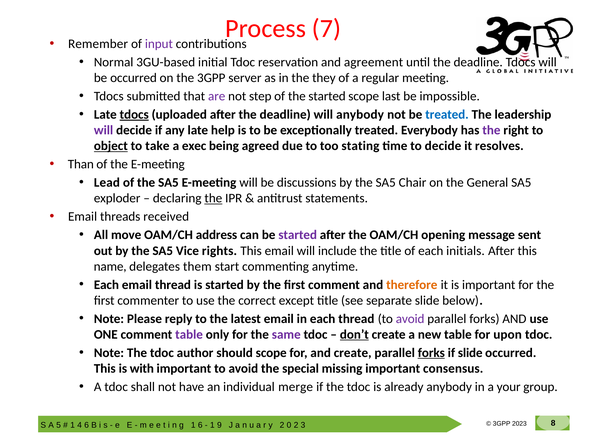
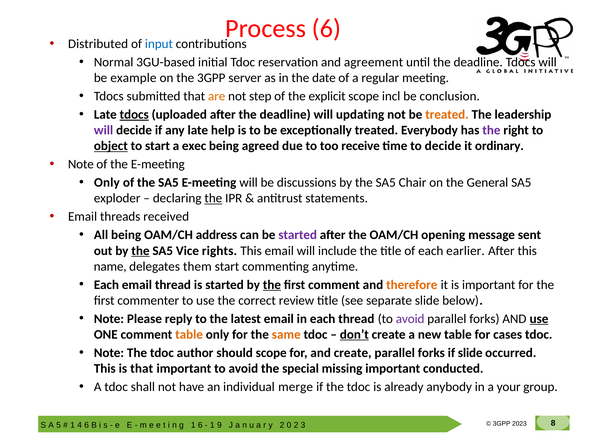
Process 7: 7 -> 6
Remember: Remember -> Distributed
input colour: purple -> blue
be occurred: occurred -> example
they: they -> date
are colour: purple -> orange
the started: started -> explicit
last: last -> incl
impossible: impossible -> conclusion
will anybody: anybody -> updating
treated at (447, 115) colour: blue -> orange
to take: take -> start
stating: stating -> receive
resolves: resolves -> ordinary
Than at (81, 164): Than -> Note
Lead at (107, 183): Lead -> Only
All move: move -> being
the at (140, 251) underline: none -> present
initials: initials -> earlier
the at (272, 285) underline: none -> present
except: except -> review
use at (539, 319) underline: none -> present
table at (189, 335) colour: purple -> orange
same colour: purple -> orange
upon: upon -> cases
forks at (431, 353) underline: present -> none
is with: with -> that
consensus: consensus -> conducted
